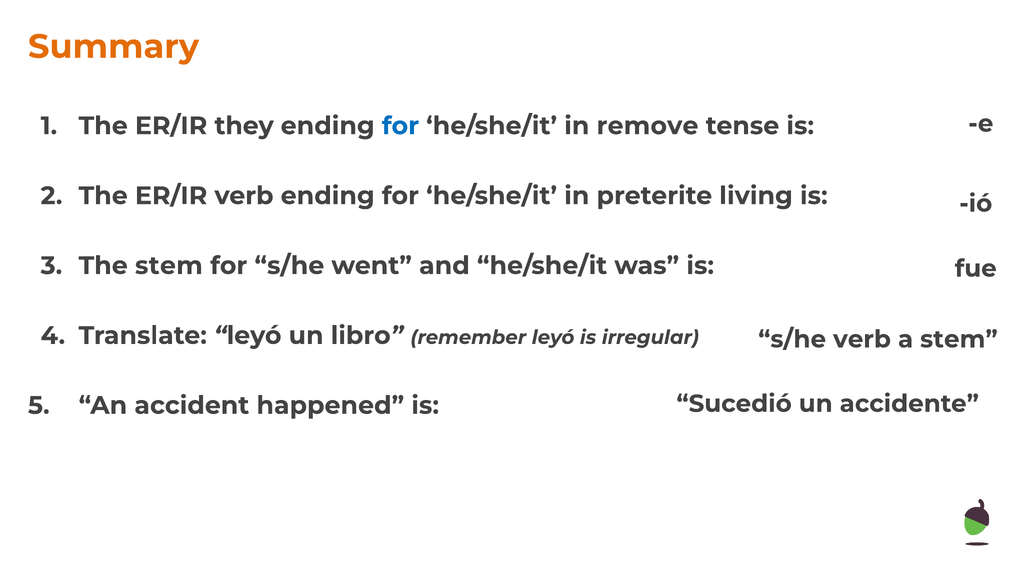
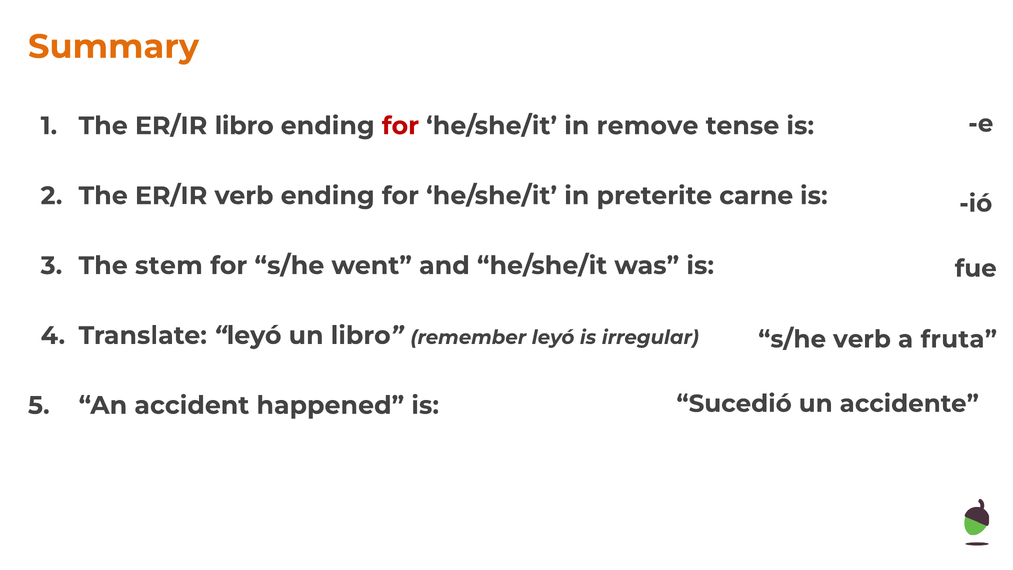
ER/IR they: they -> libro
for at (400, 126) colour: blue -> red
living: living -> carne
a stem: stem -> fruta
